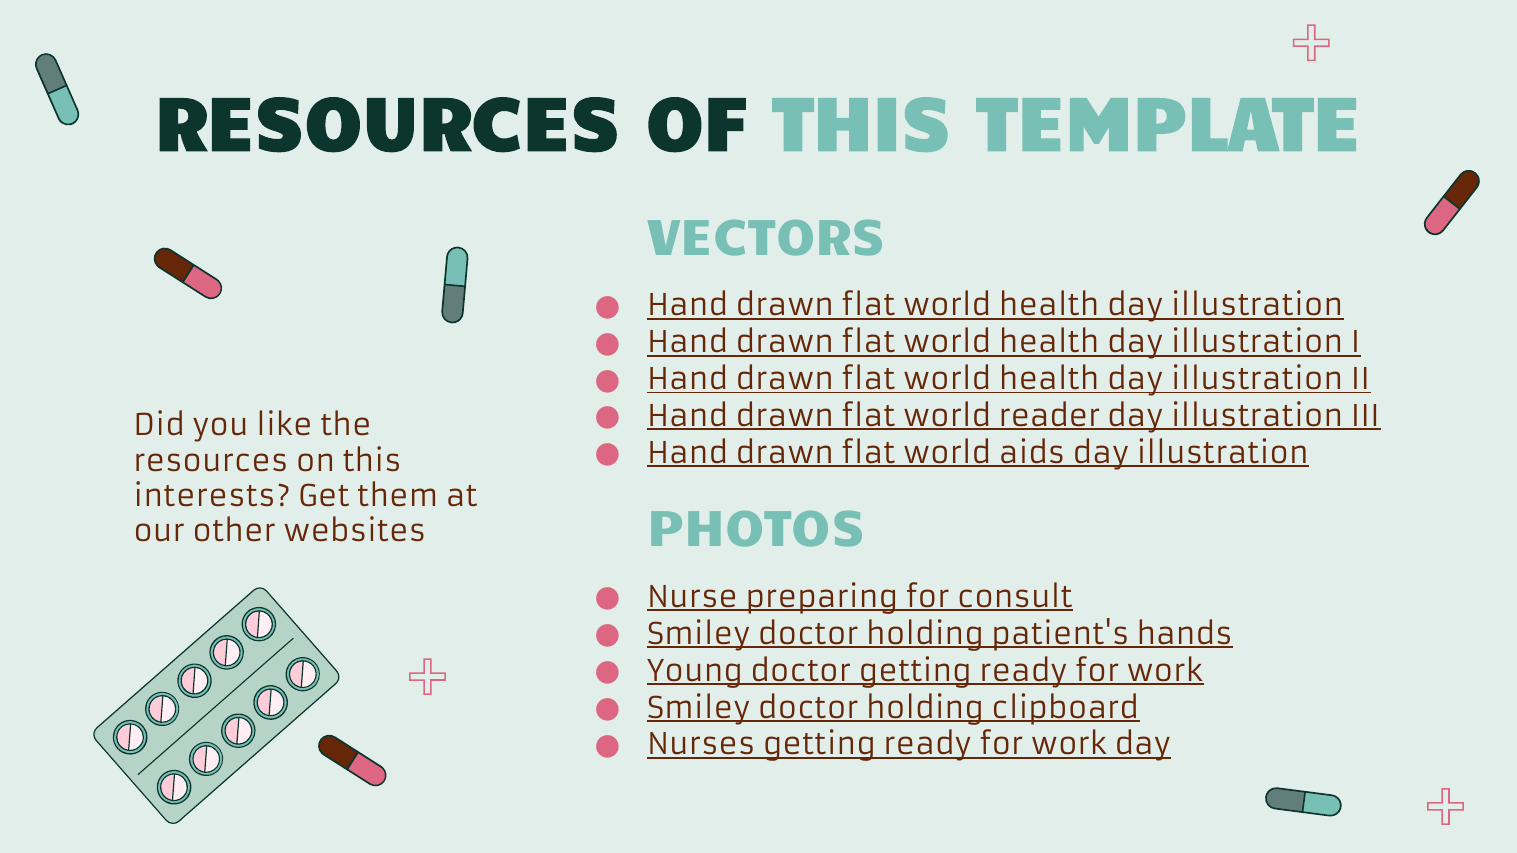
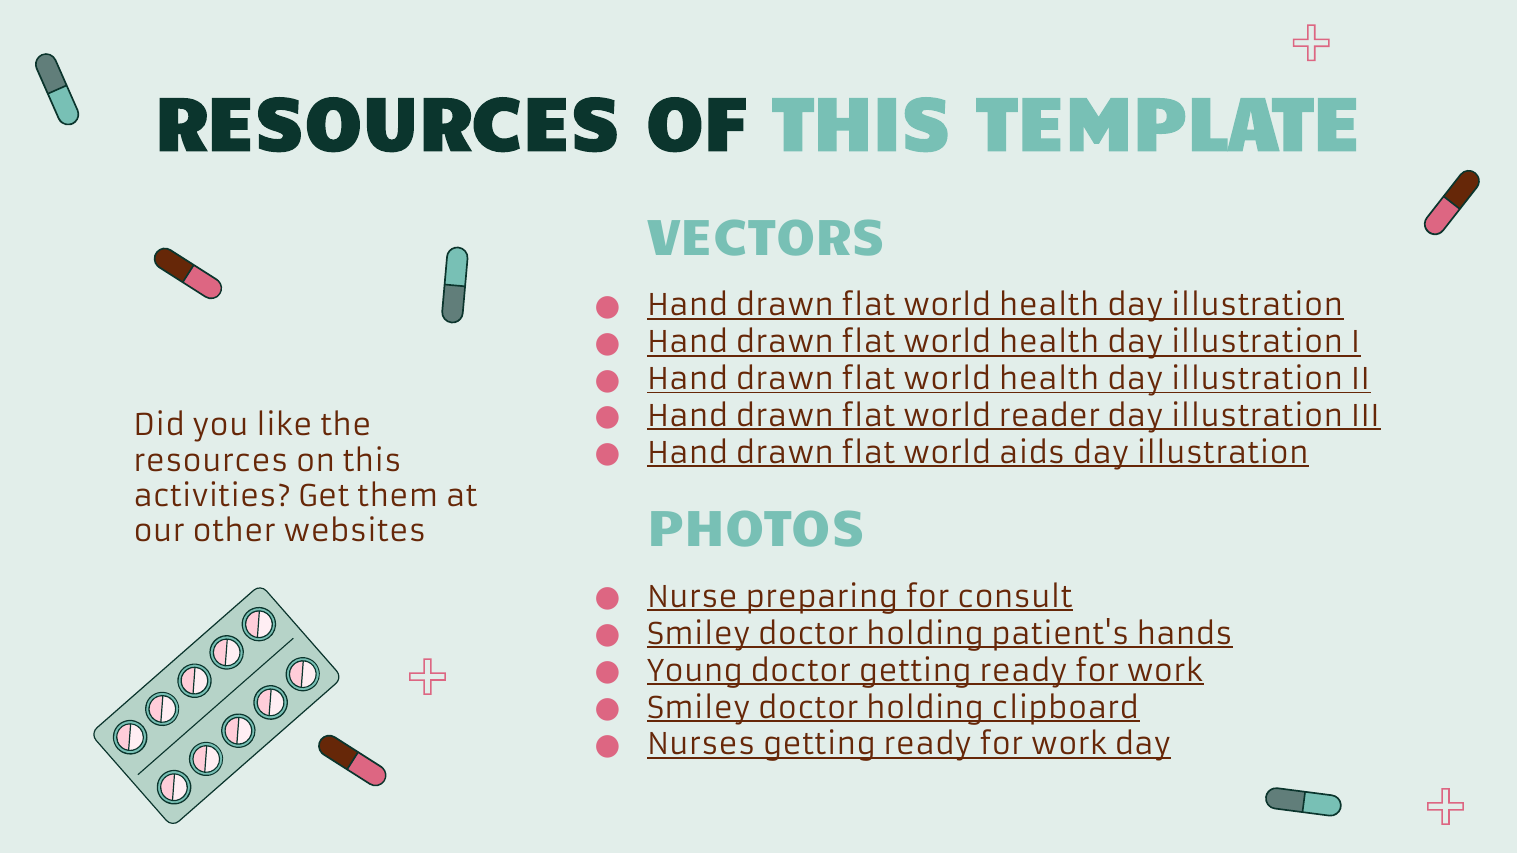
interests: interests -> activities
